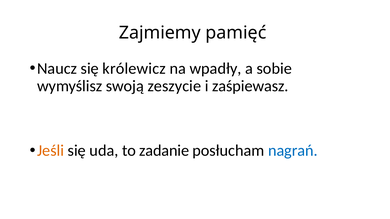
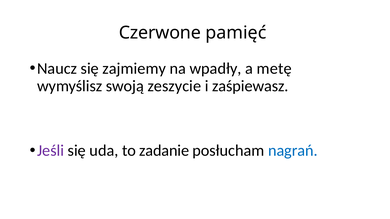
Zajmiemy: Zajmiemy -> Czerwone
królewicz: królewicz -> zajmiemy
sobie: sobie -> metę
Jeśli colour: orange -> purple
